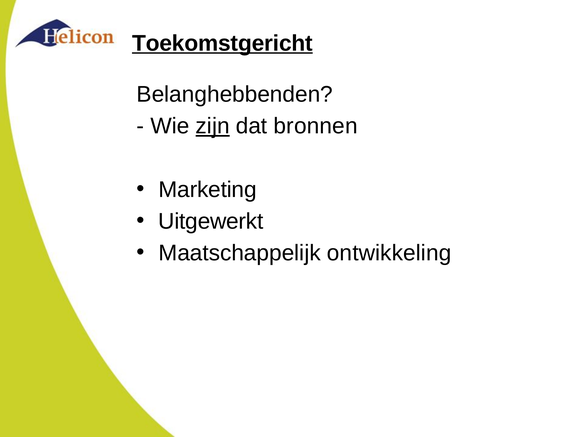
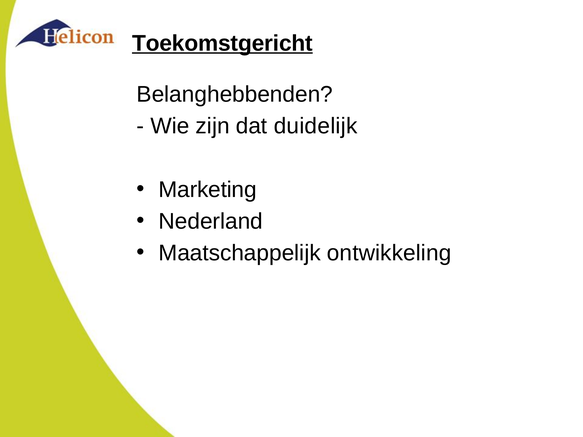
zijn underline: present -> none
bronnen: bronnen -> duidelijk
Uitgewerkt: Uitgewerkt -> Nederland
